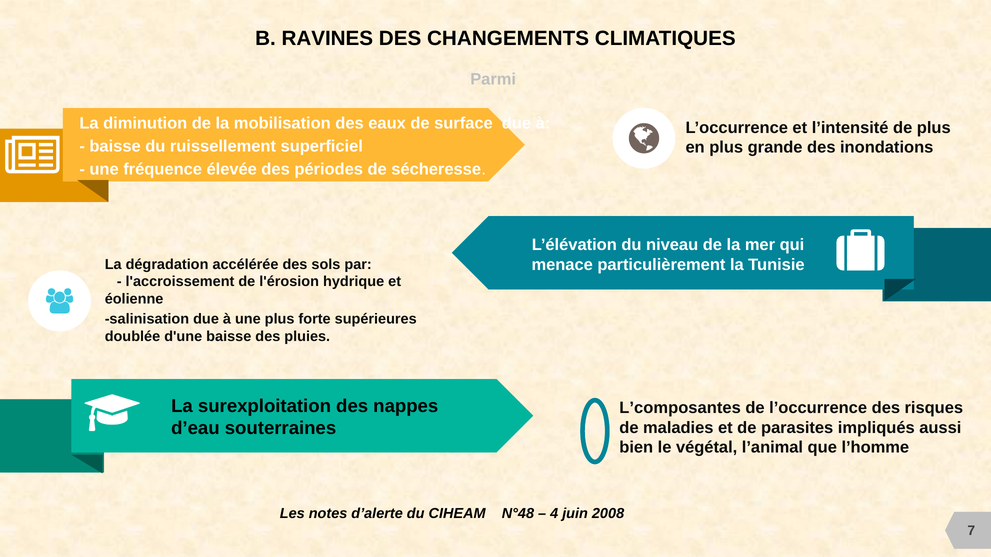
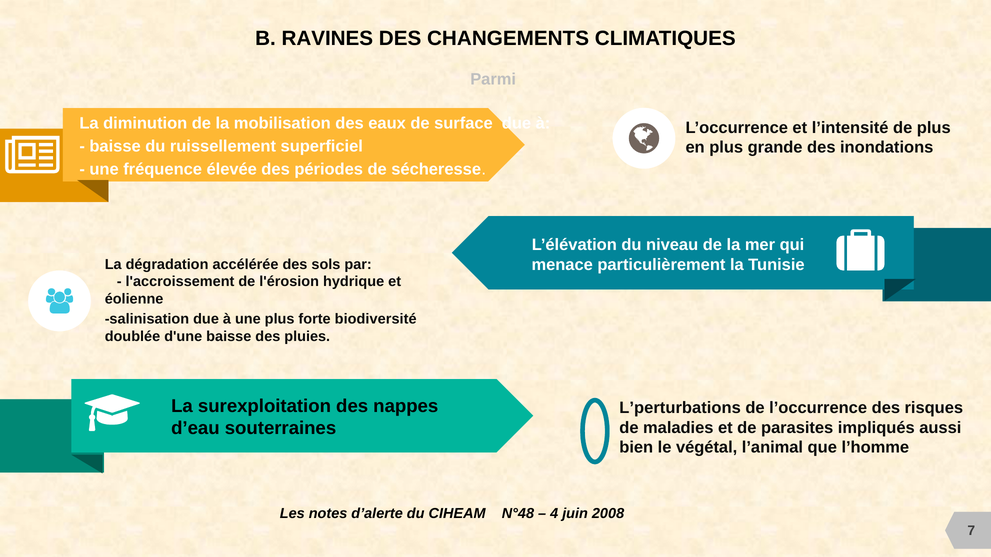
supérieures: supérieures -> biodiversité
L’composantes: L’composantes -> L’perturbations
